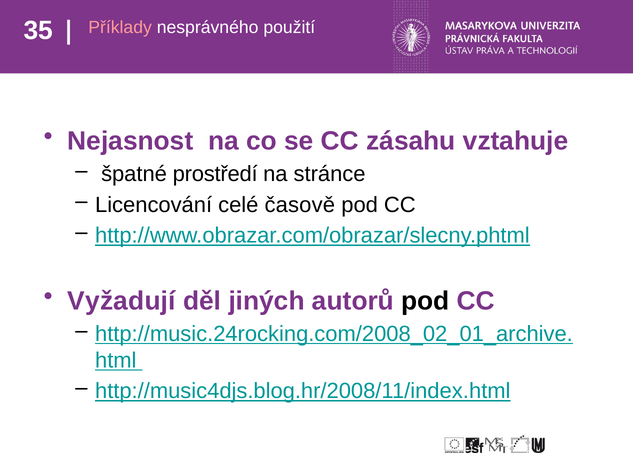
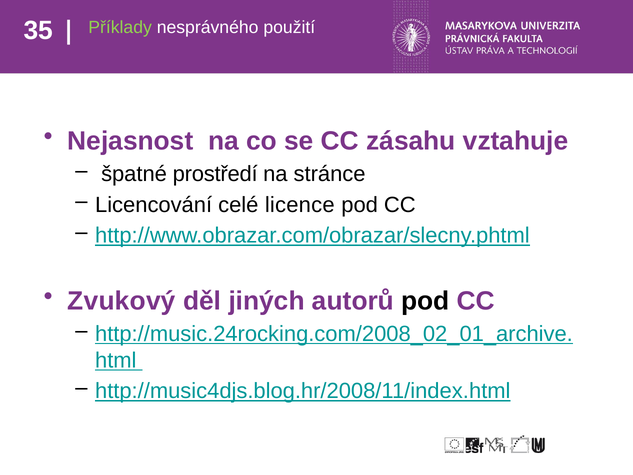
Příklady colour: pink -> light green
časově: časově -> licence
Vyžadují: Vyžadují -> Zvukový
